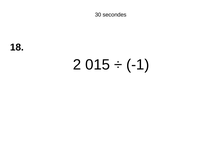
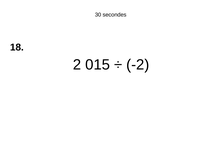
-1: -1 -> -2
